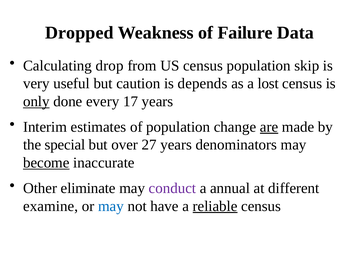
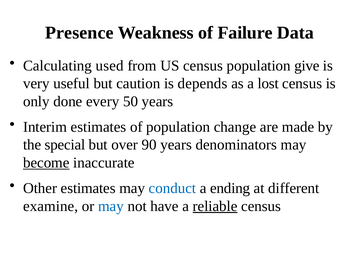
Dropped: Dropped -> Presence
drop: drop -> used
skip: skip -> give
only underline: present -> none
17: 17 -> 50
are underline: present -> none
27: 27 -> 90
Other eliminate: eliminate -> estimates
conduct colour: purple -> blue
annual: annual -> ending
